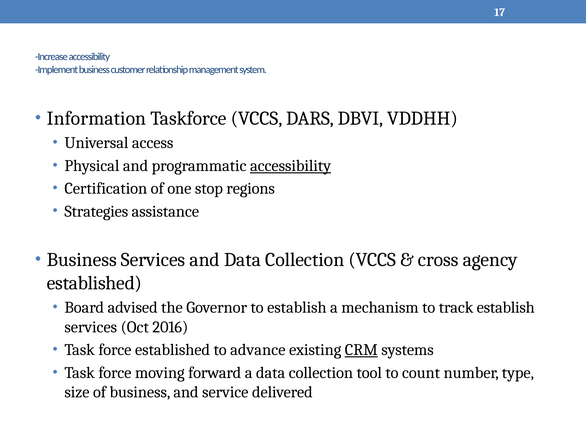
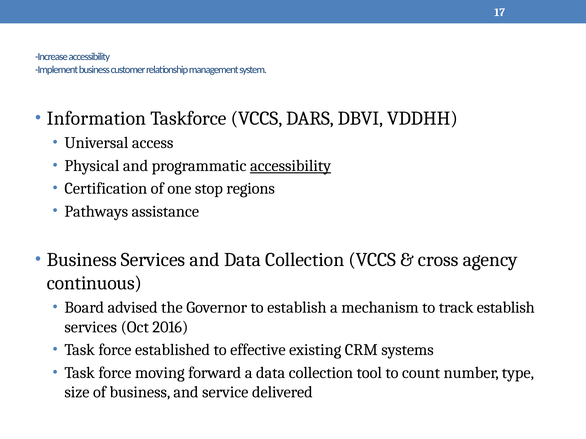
Strategies: Strategies -> Pathways
established at (94, 283): established -> continuous
advance: advance -> effective
CRM underline: present -> none
